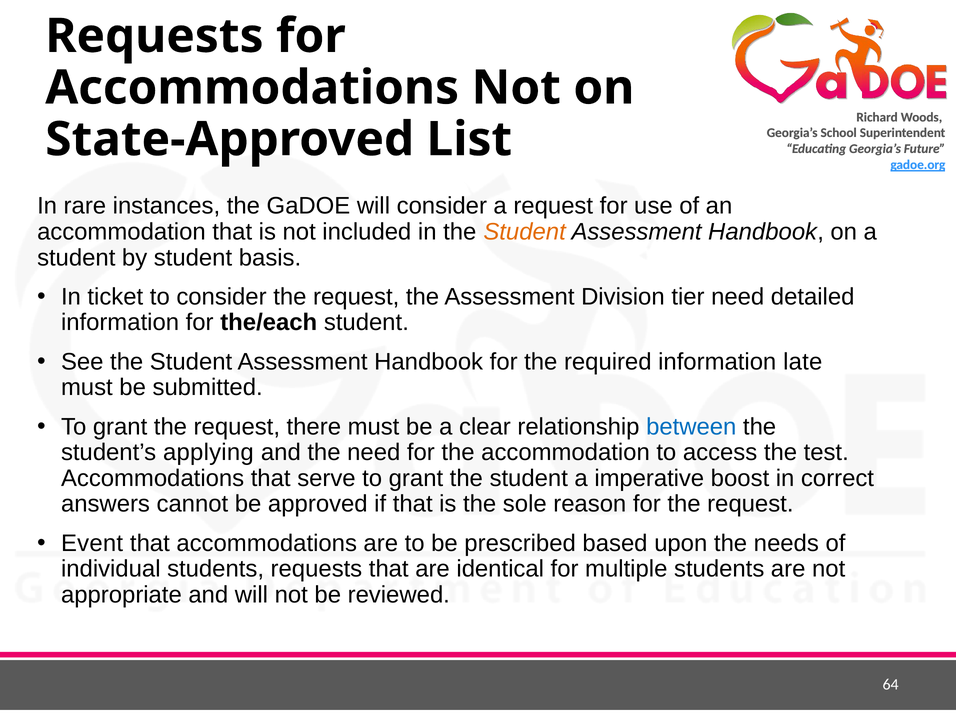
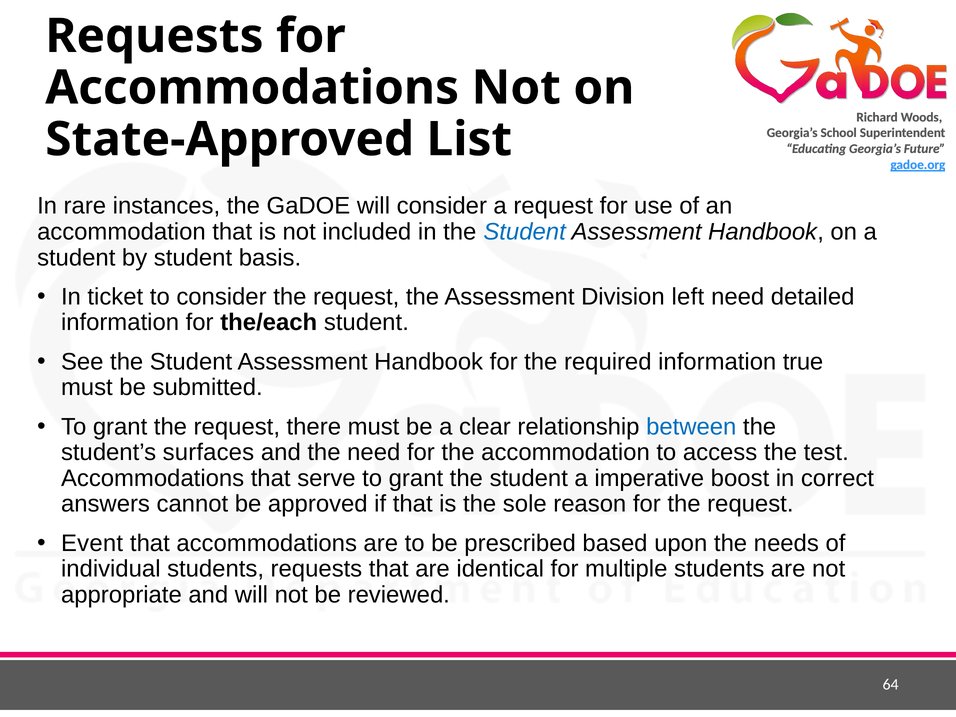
Student at (525, 232) colour: orange -> blue
tier: tier -> left
late: late -> true
applying: applying -> surfaces
